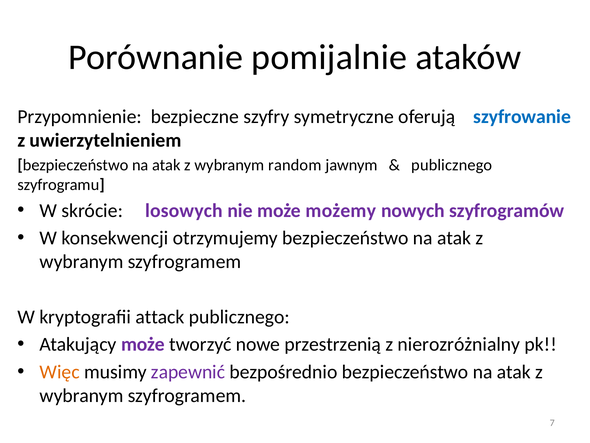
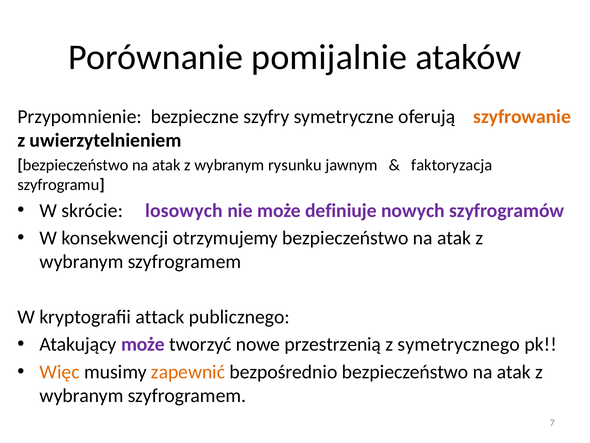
szyfrowanie colour: blue -> orange
random: random -> rysunku
publicznego at (452, 165): publicznego -> faktoryzacja
możemy: możemy -> definiuje
nierozróżnialny: nierozróżnialny -> symetrycznego
zapewnić colour: purple -> orange
